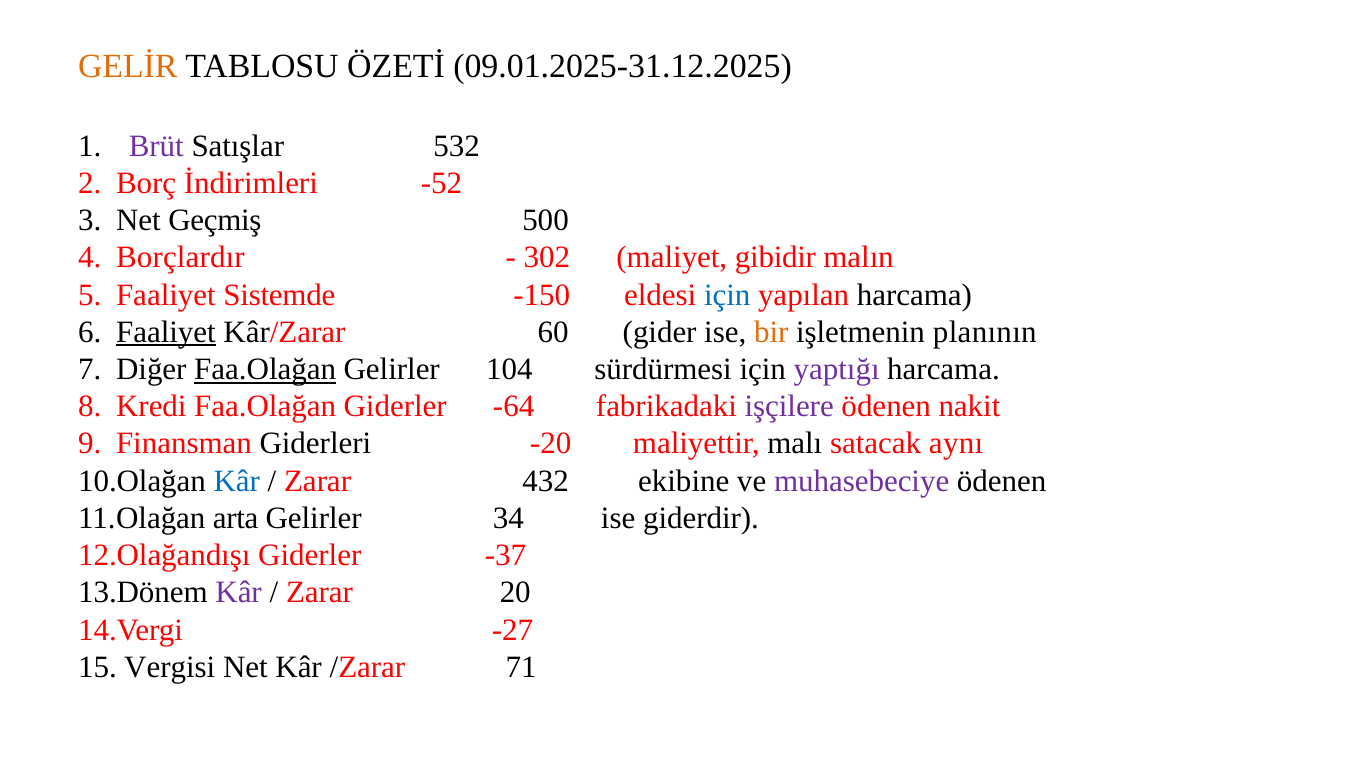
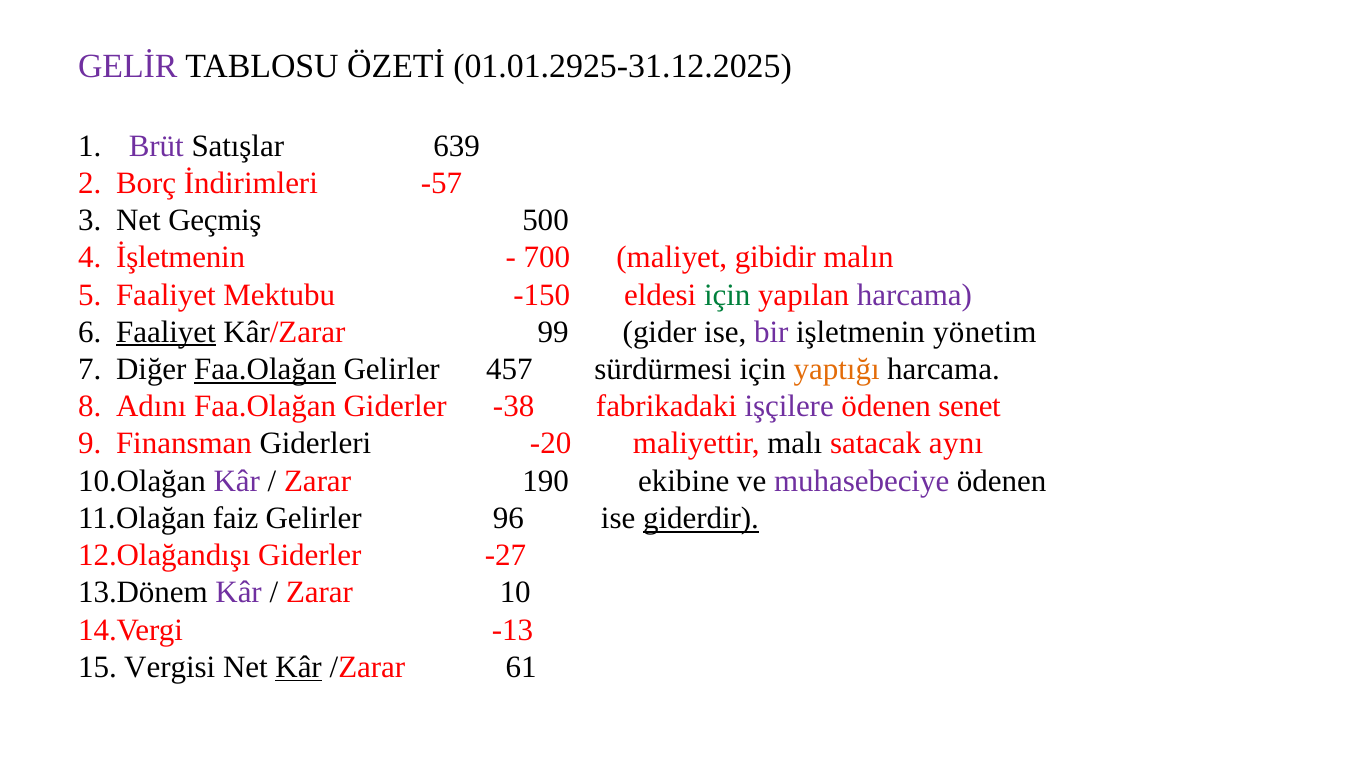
GELİR colour: orange -> purple
09.01.2025-31.12.2025: 09.01.2025-31.12.2025 -> 01.01.2925-31.12.2025
532: 532 -> 639
-52: -52 -> -57
Borçlardır: Borçlardır -> İşletmenin
302: 302 -> 700
Sistemde: Sistemde -> Mektubu
için at (727, 295) colour: blue -> green
harcama at (914, 295) colour: black -> purple
60: 60 -> 99
bir colour: orange -> purple
planının: planının -> yönetim
104: 104 -> 457
yaptığı colour: purple -> orange
Kredi: Kredi -> Adını
-64: -64 -> -38
nakit: nakit -> senet
Kâr at (237, 481) colour: blue -> purple
432: 432 -> 190
arta: arta -> faiz
34: 34 -> 96
giderdir underline: none -> present
-37: -37 -> -27
20: 20 -> 10
-27: -27 -> -13
Kâr at (299, 667) underline: none -> present
71: 71 -> 61
